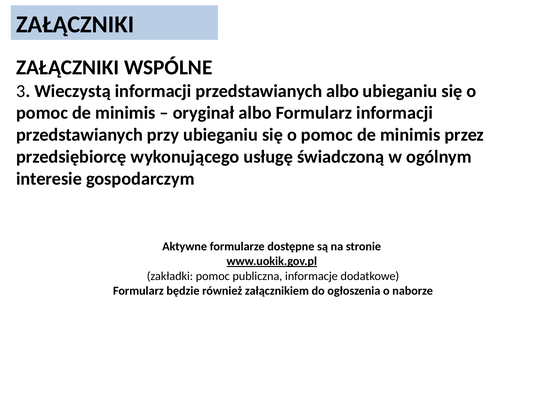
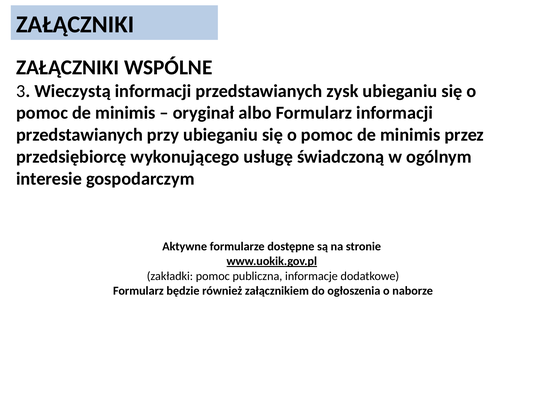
przedstawianych albo: albo -> zysk
